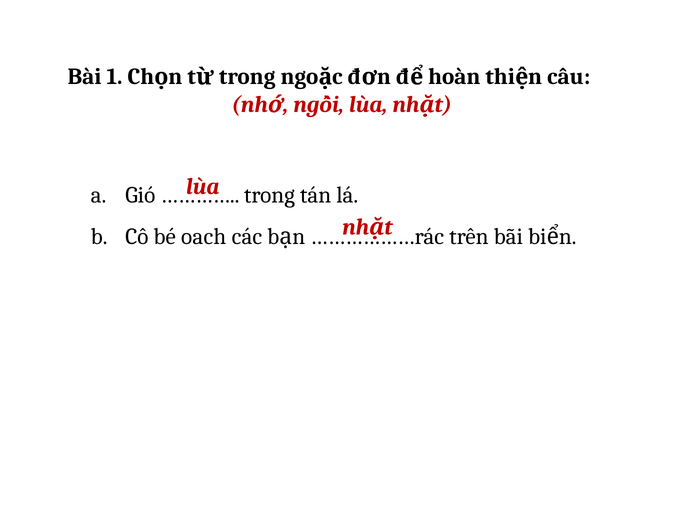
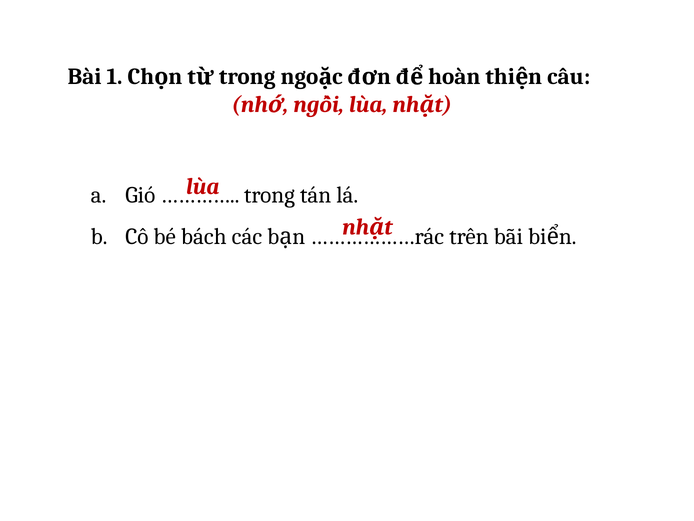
oach: oach -> bách
